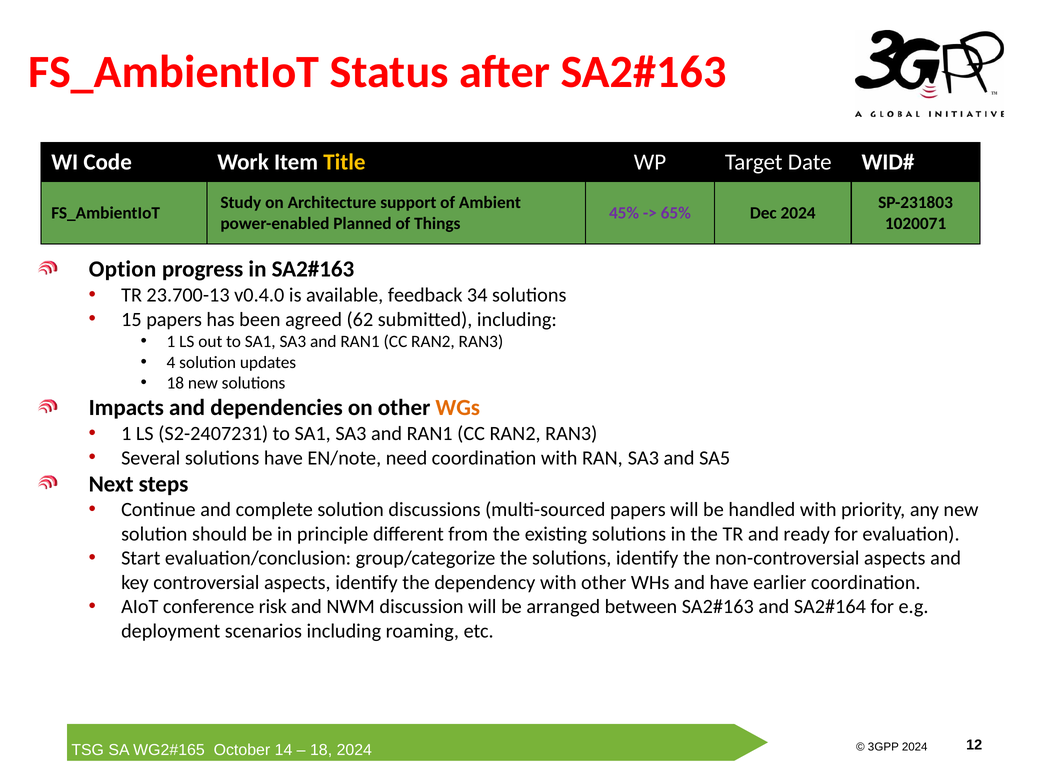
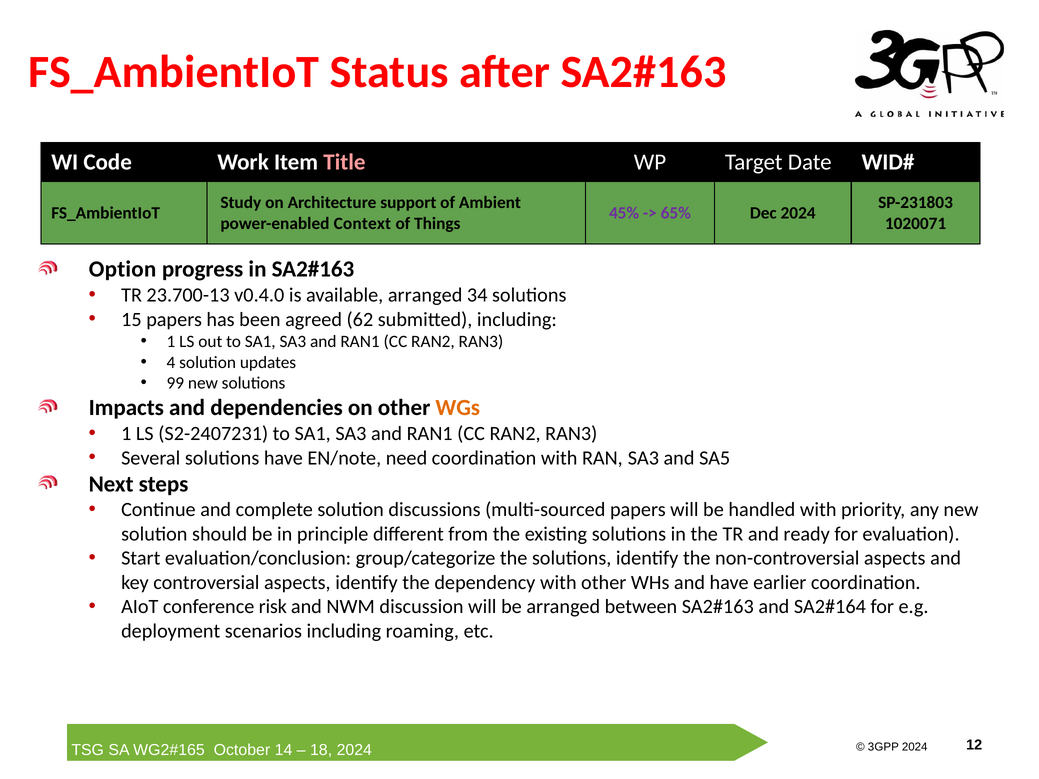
Title colour: yellow -> pink
Planned: Planned -> Context
available feedback: feedback -> arranged
18 at (175, 383): 18 -> 99
